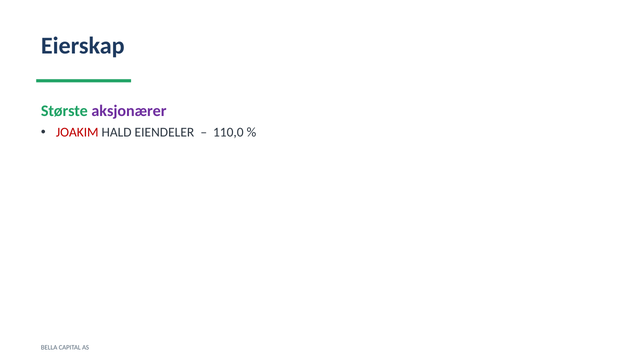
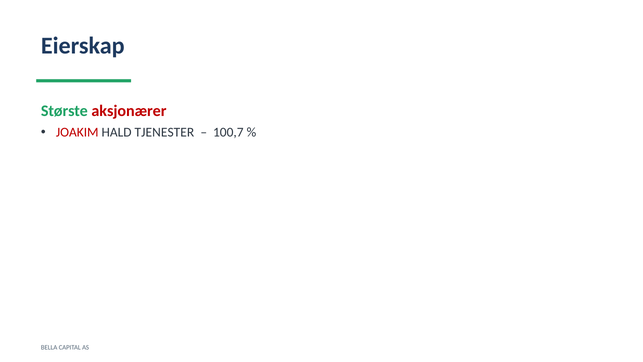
aksjonærer colour: purple -> red
EIENDELER: EIENDELER -> TJENESTER
110,0: 110,0 -> 100,7
